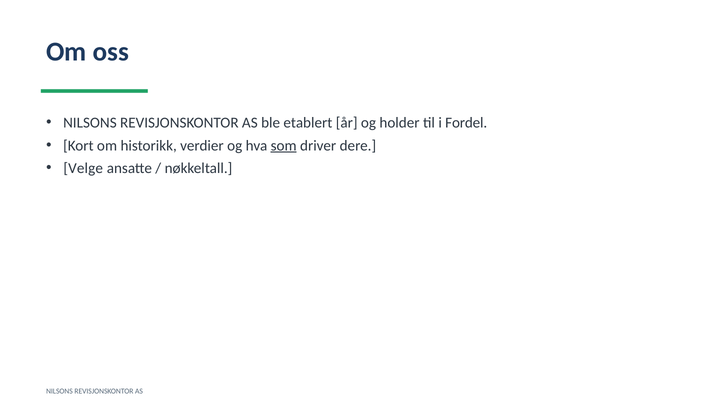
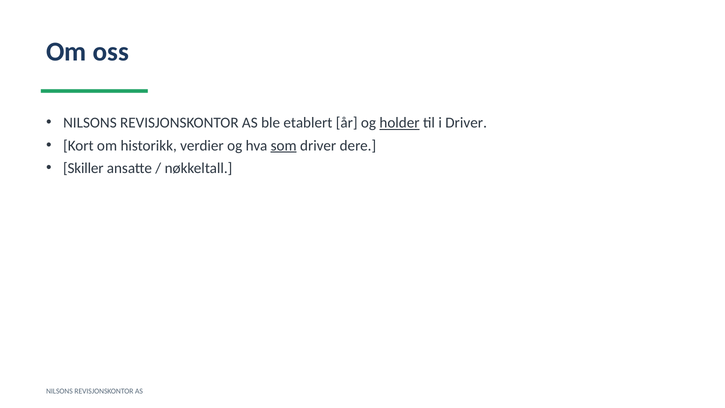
holder underline: none -> present
i Fordel: Fordel -> Driver
Velge: Velge -> Skiller
